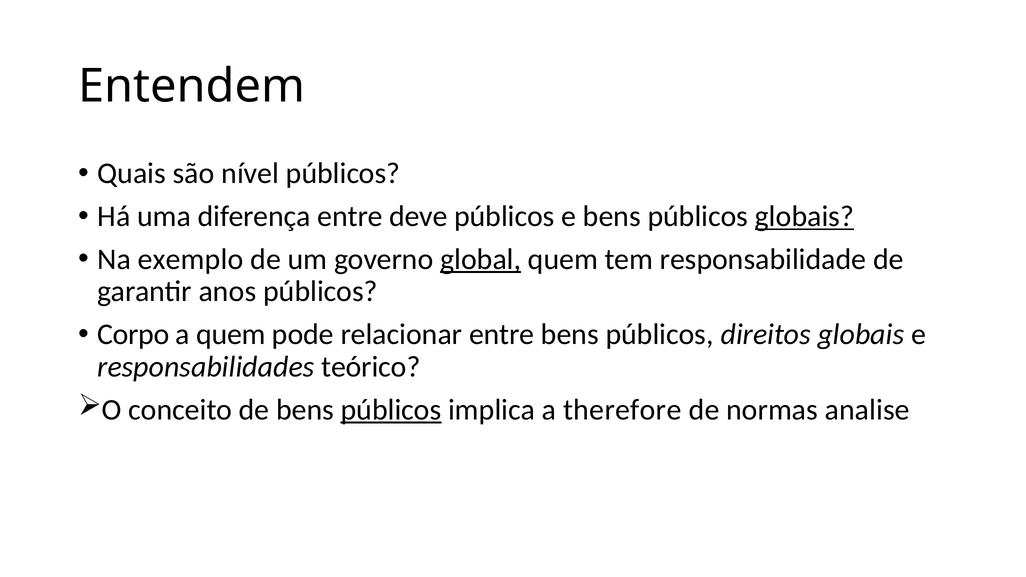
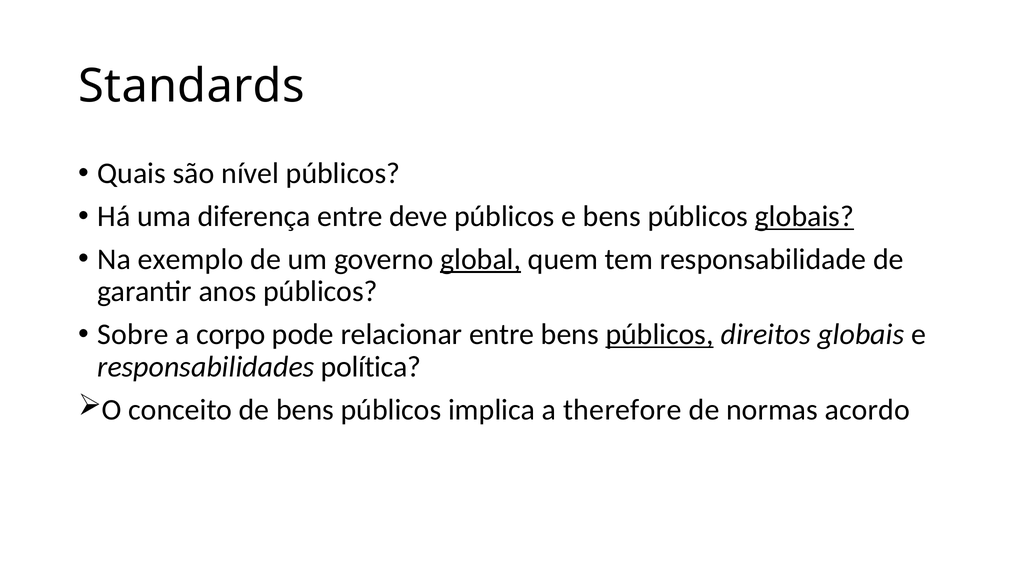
Entendem: Entendem -> Standards
Corpo: Corpo -> Sobre
a quem: quem -> corpo
públicos at (660, 335) underline: none -> present
teórico: teórico -> política
públicos at (391, 410) underline: present -> none
analise: analise -> acordo
